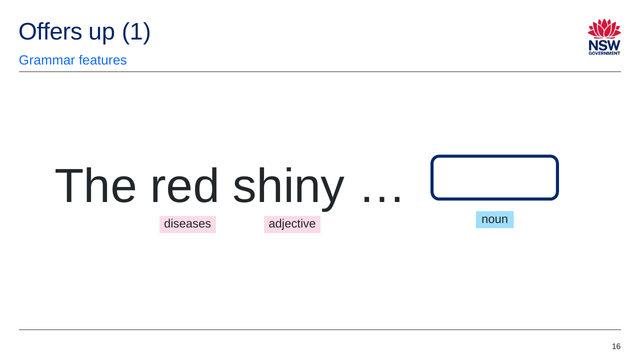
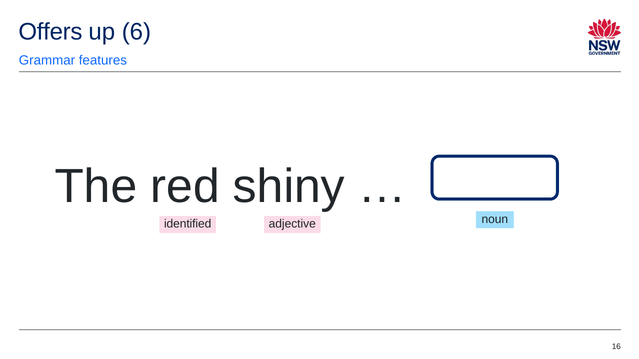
1: 1 -> 6
diseases: diseases -> identified
